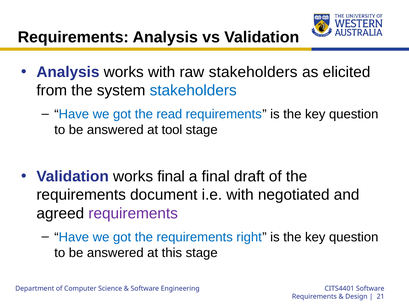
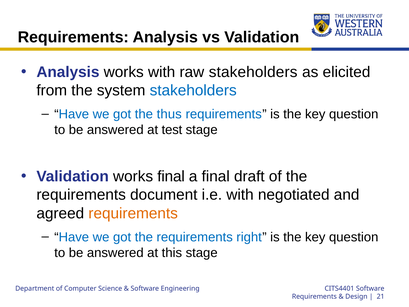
read: read -> thus
tool: tool -> test
requirements at (133, 213) colour: purple -> orange
